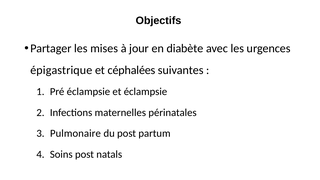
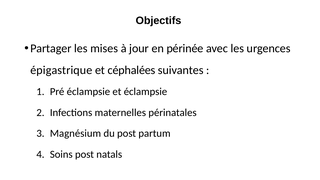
diabète: diabète -> périnée
Pulmonaire: Pulmonaire -> Magnésium
